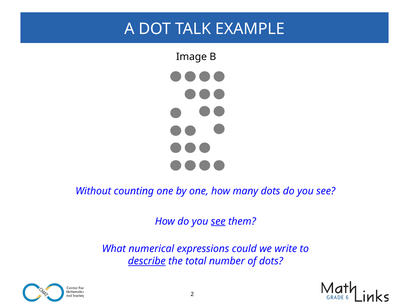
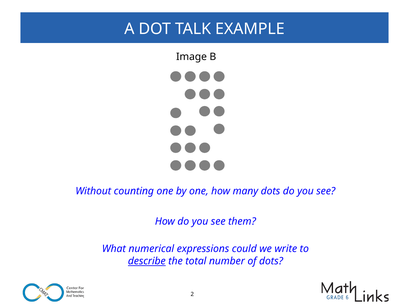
see at (218, 221) underline: present -> none
